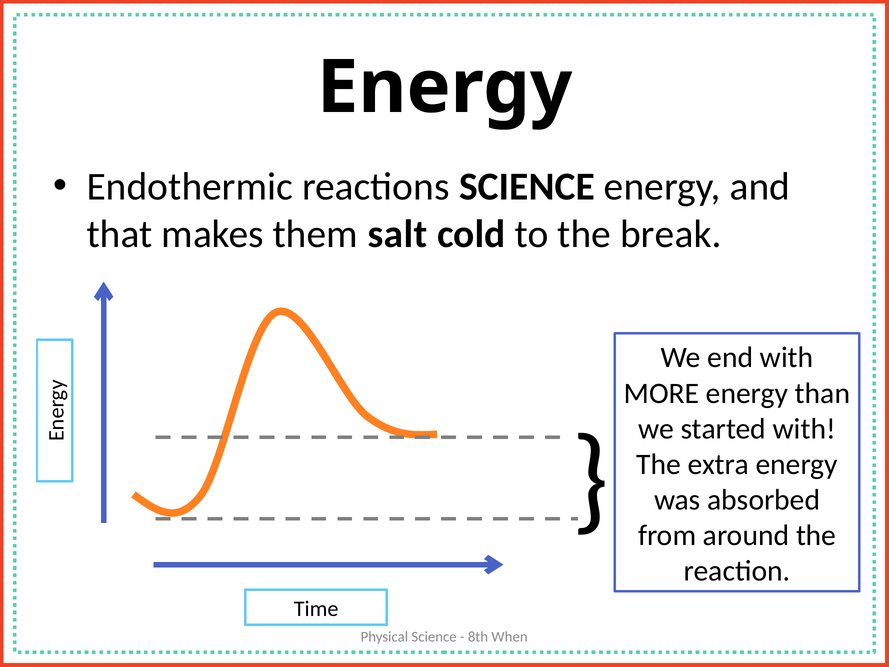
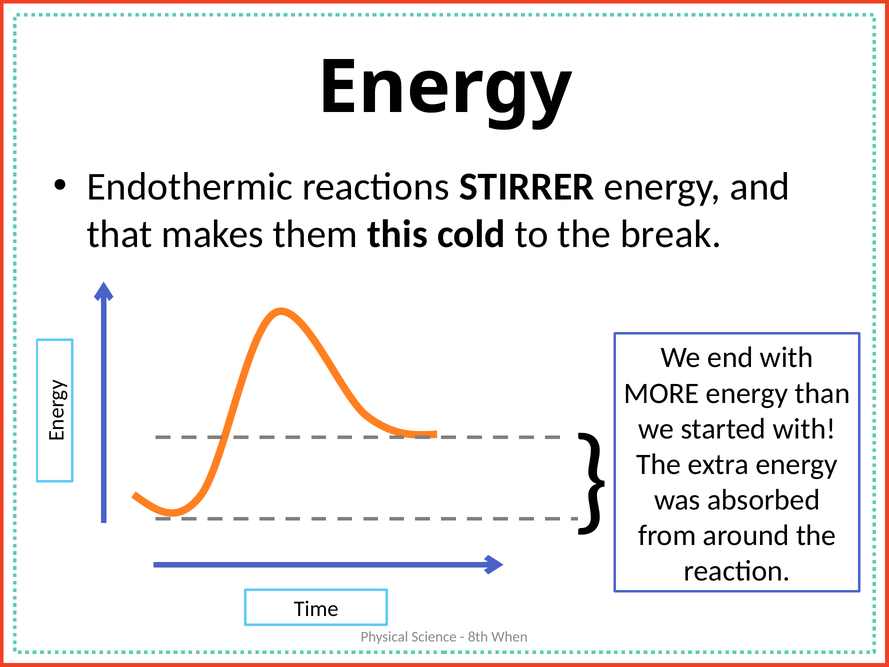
reactions SCIENCE: SCIENCE -> STIRRER
salt: salt -> this
